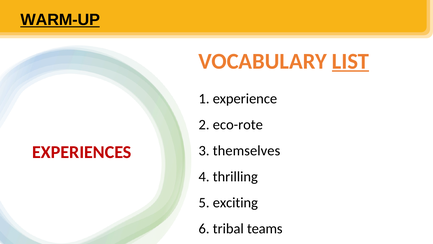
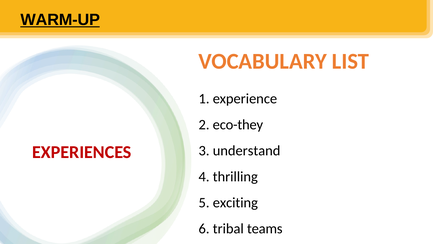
LIST underline: present -> none
eco-rote: eco-rote -> eco-they
themselves: themselves -> understand
